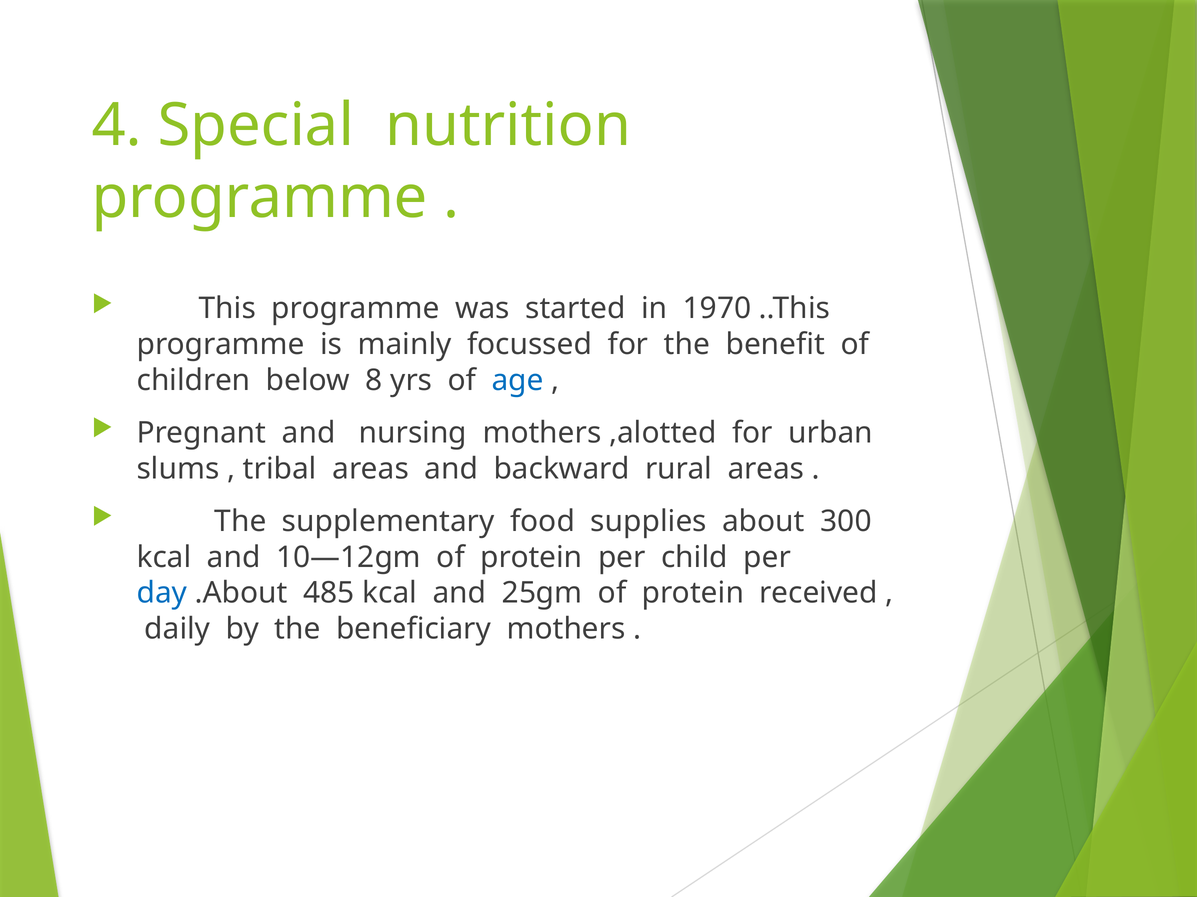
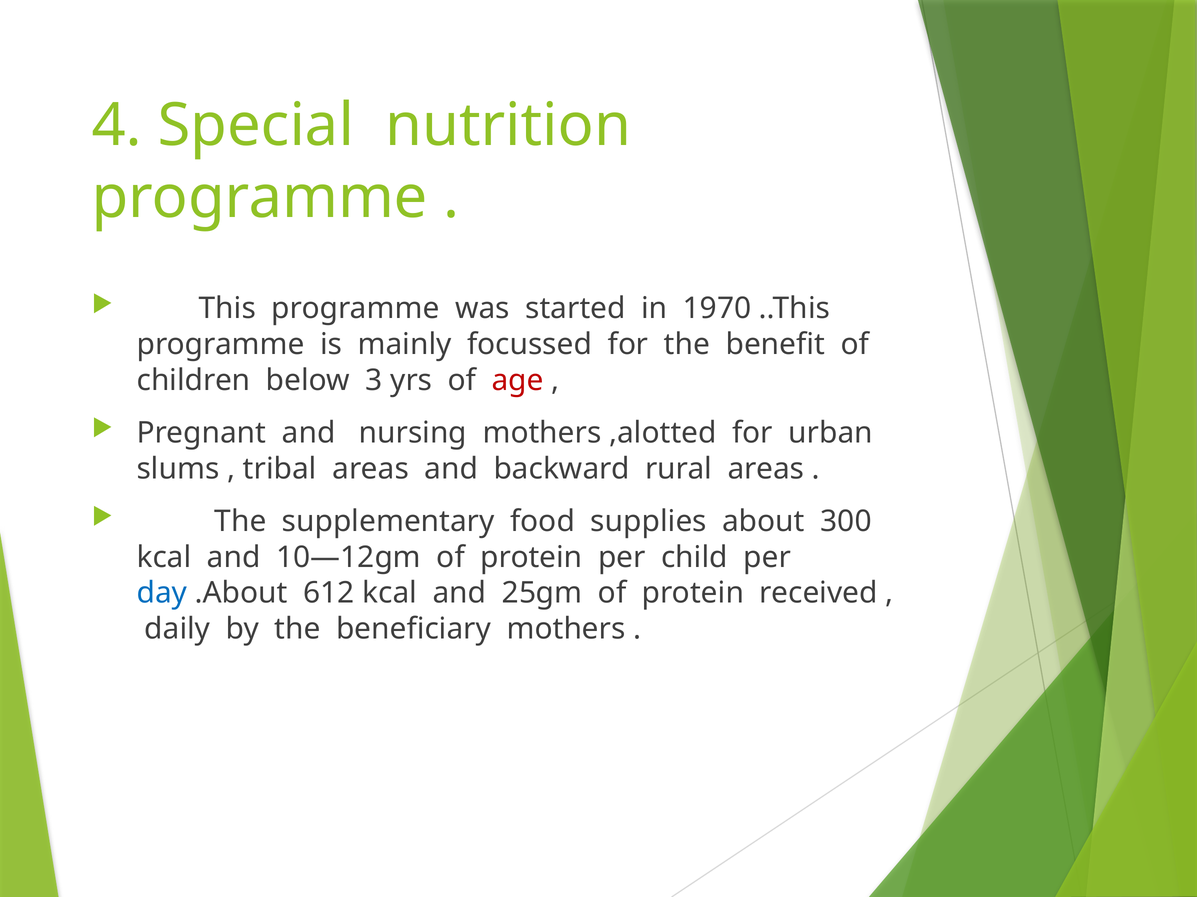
8: 8 -> 3
age colour: blue -> red
485: 485 -> 612
